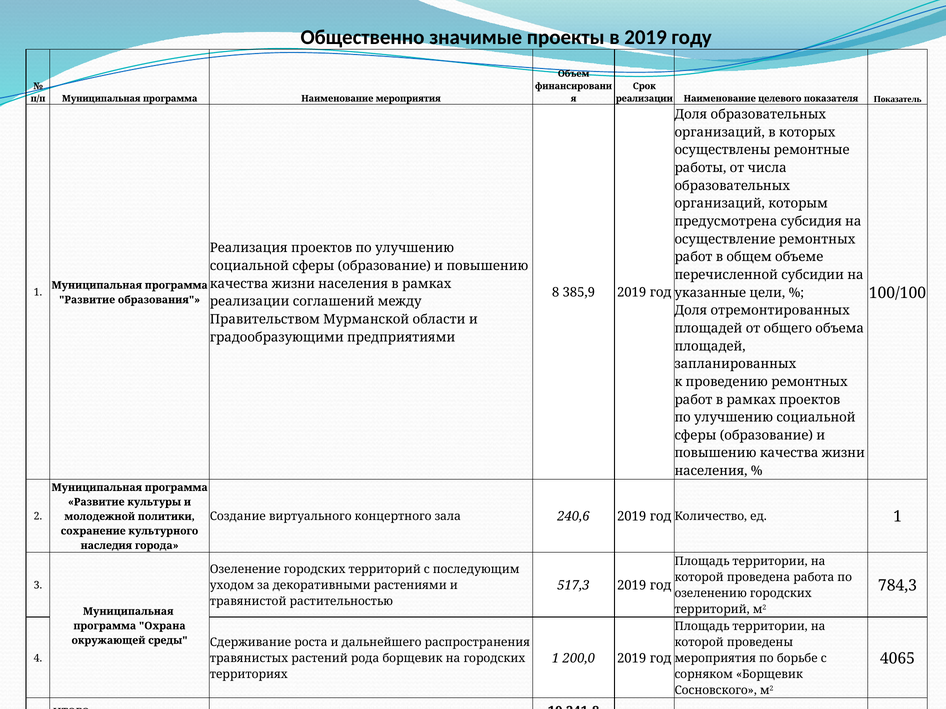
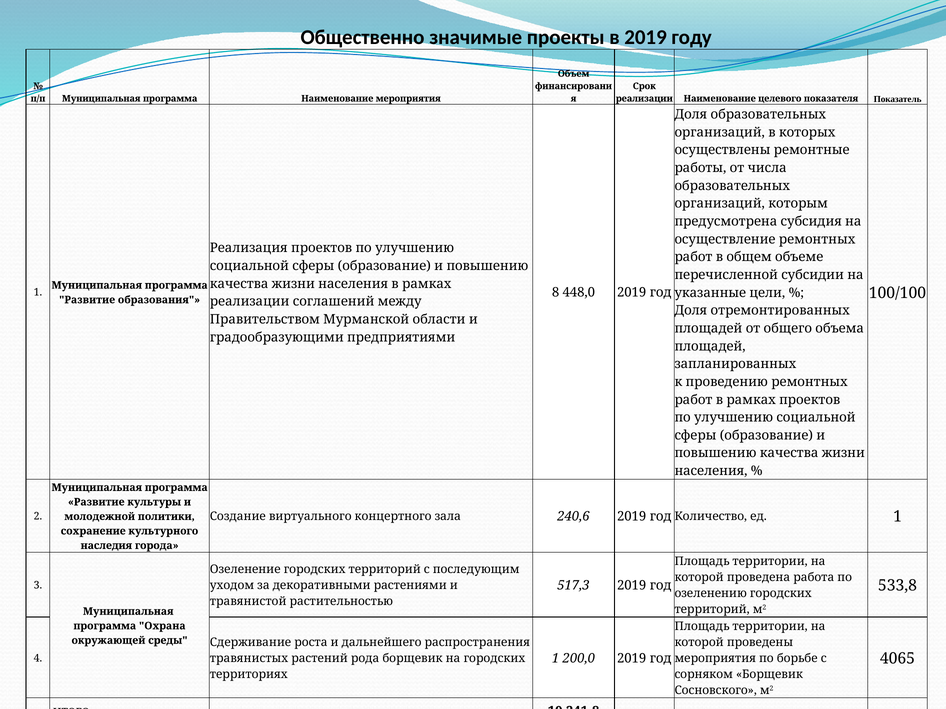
385,9: 385,9 -> 448,0
784,3: 784,3 -> 533,8
